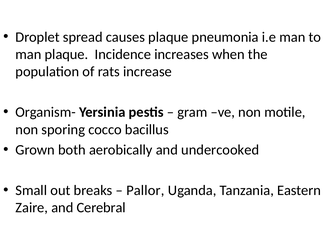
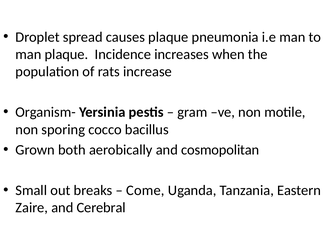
undercooked: undercooked -> cosmopolitan
Pallor: Pallor -> Come
